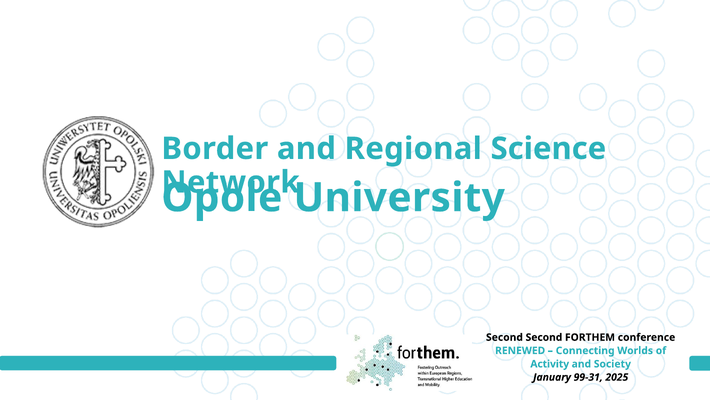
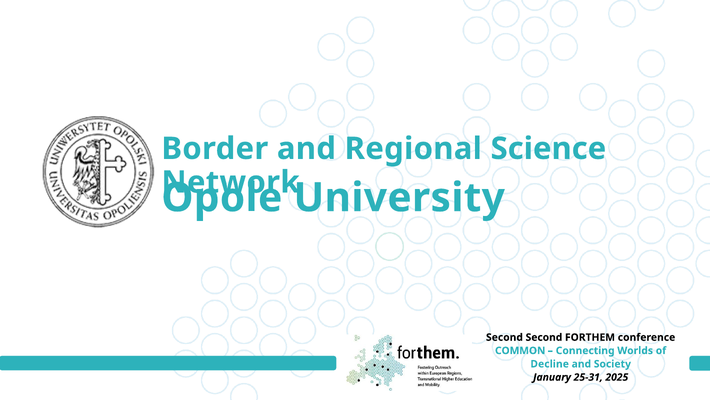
RENEWED: RENEWED -> COMMON
Activity: Activity -> Decline
99-31: 99-31 -> 25-31
